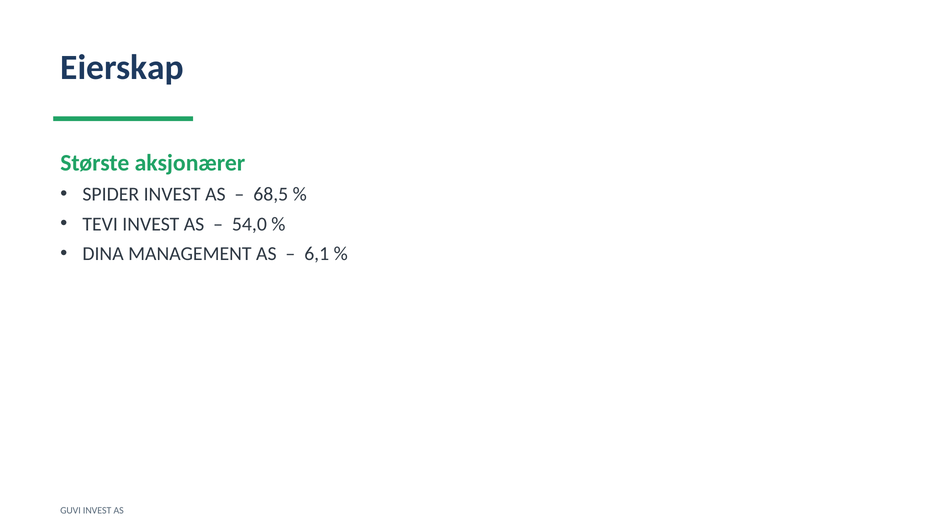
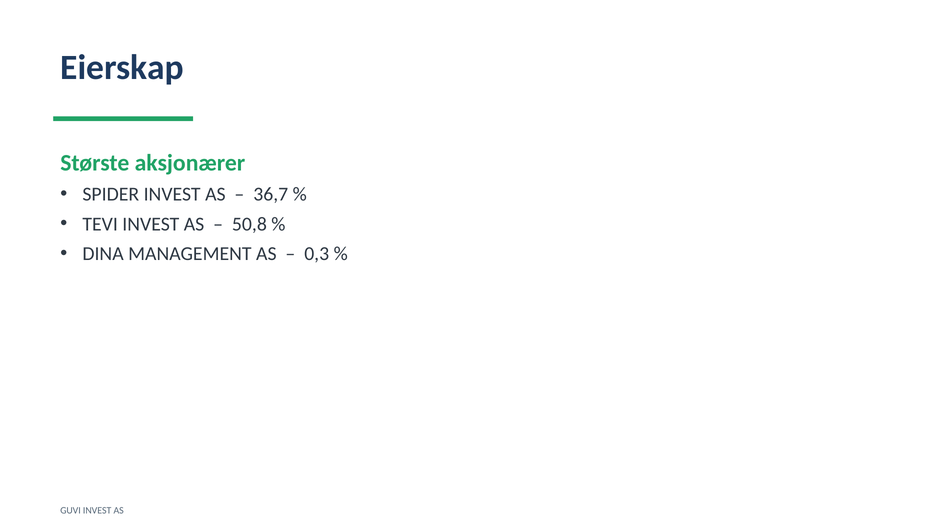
68,5: 68,5 -> 36,7
54,0: 54,0 -> 50,8
6,1: 6,1 -> 0,3
